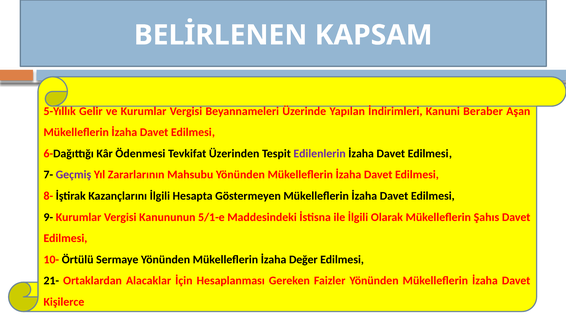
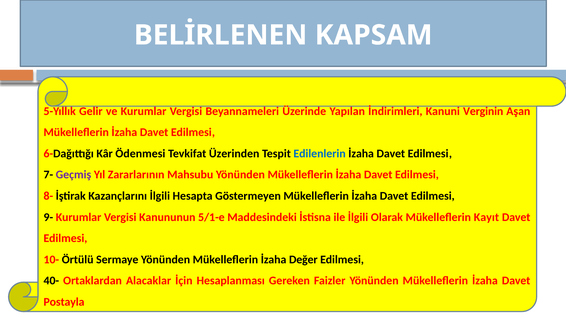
Beraber: Beraber -> Verginin
Edilenlerin colour: purple -> blue
Şahıs: Şahıs -> Kayıt
21-: 21- -> 40-
Kişilerce: Kişilerce -> Postayla
